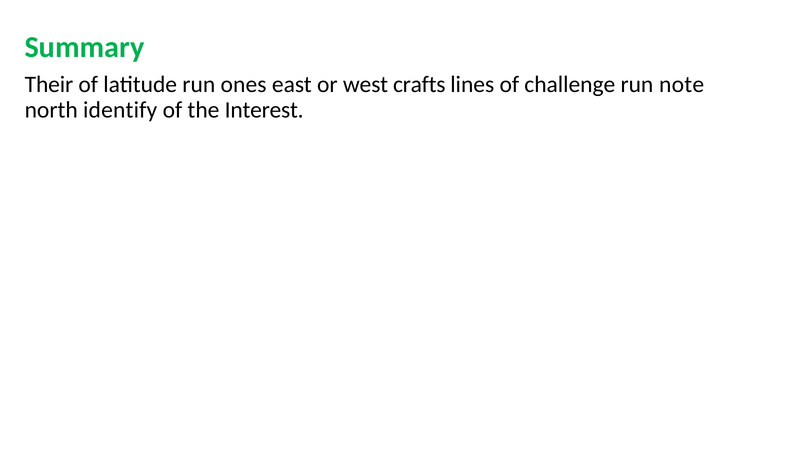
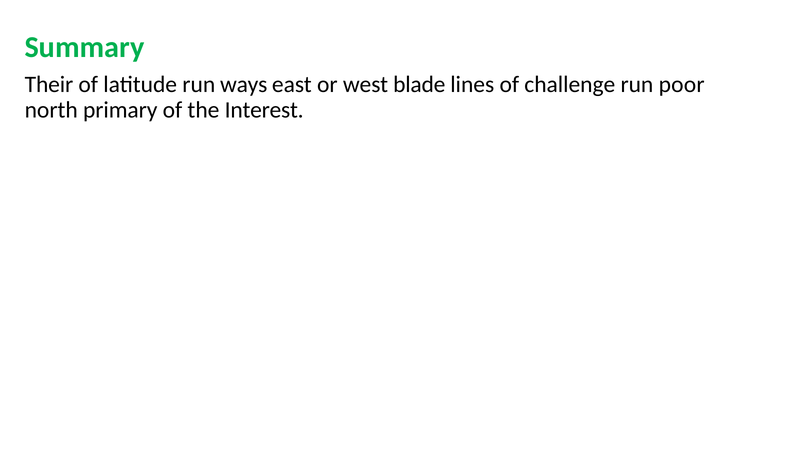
ones: ones -> ways
crafts: crafts -> blade
note: note -> poor
identify: identify -> primary
